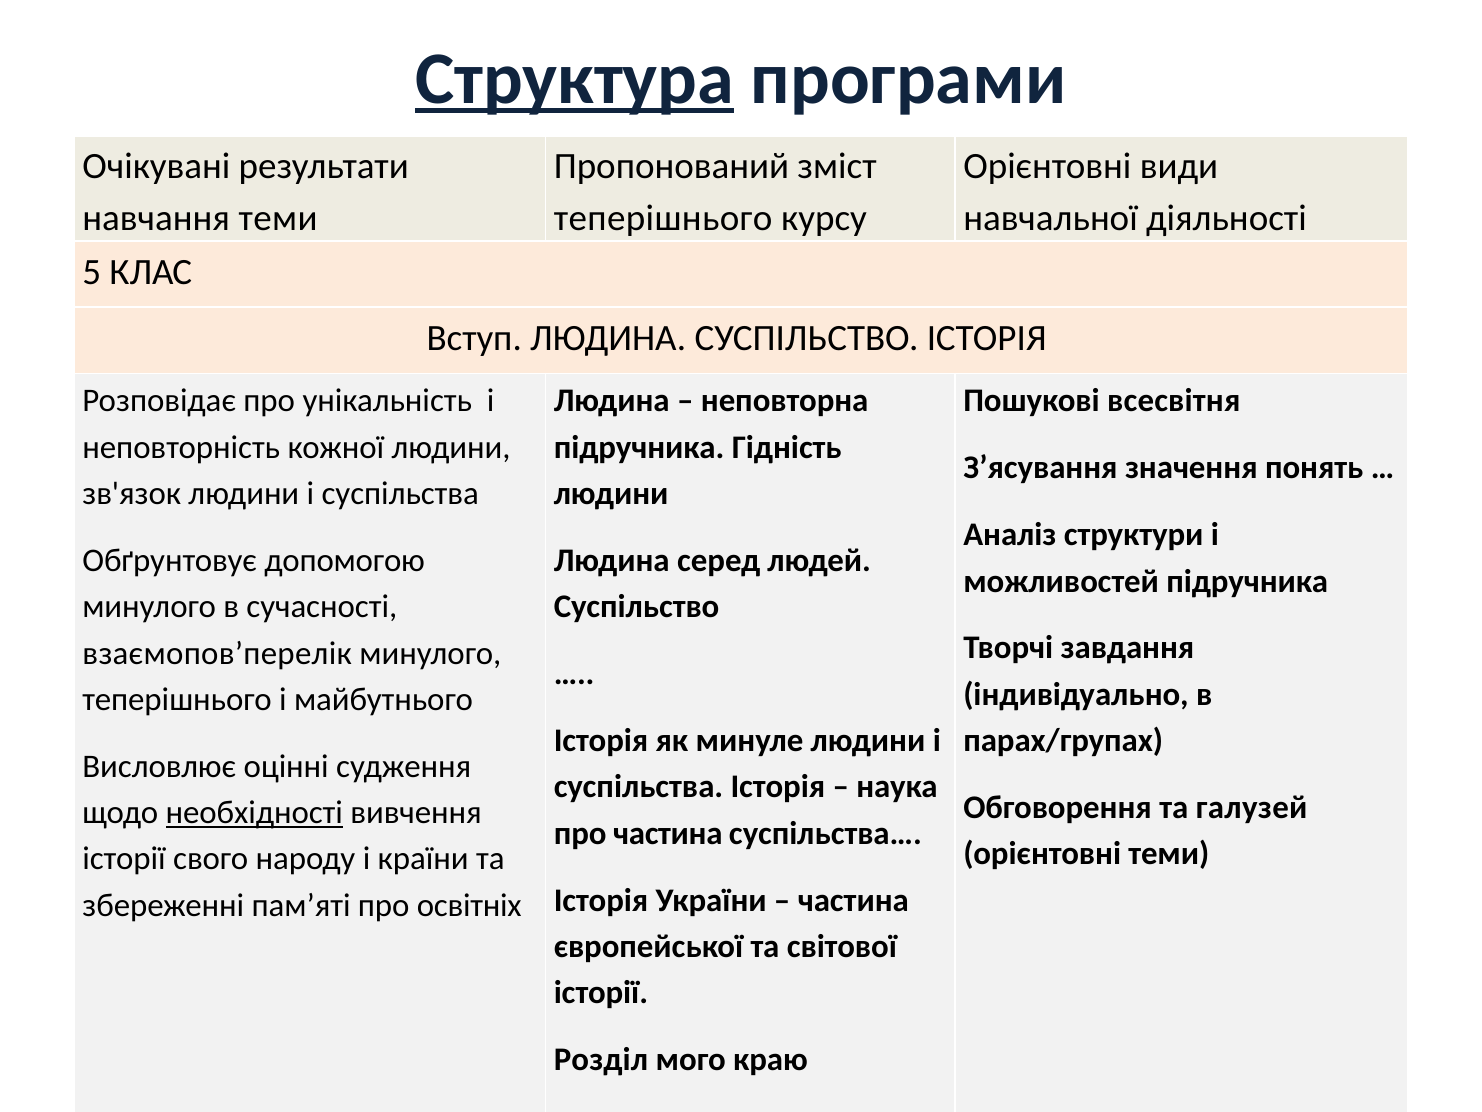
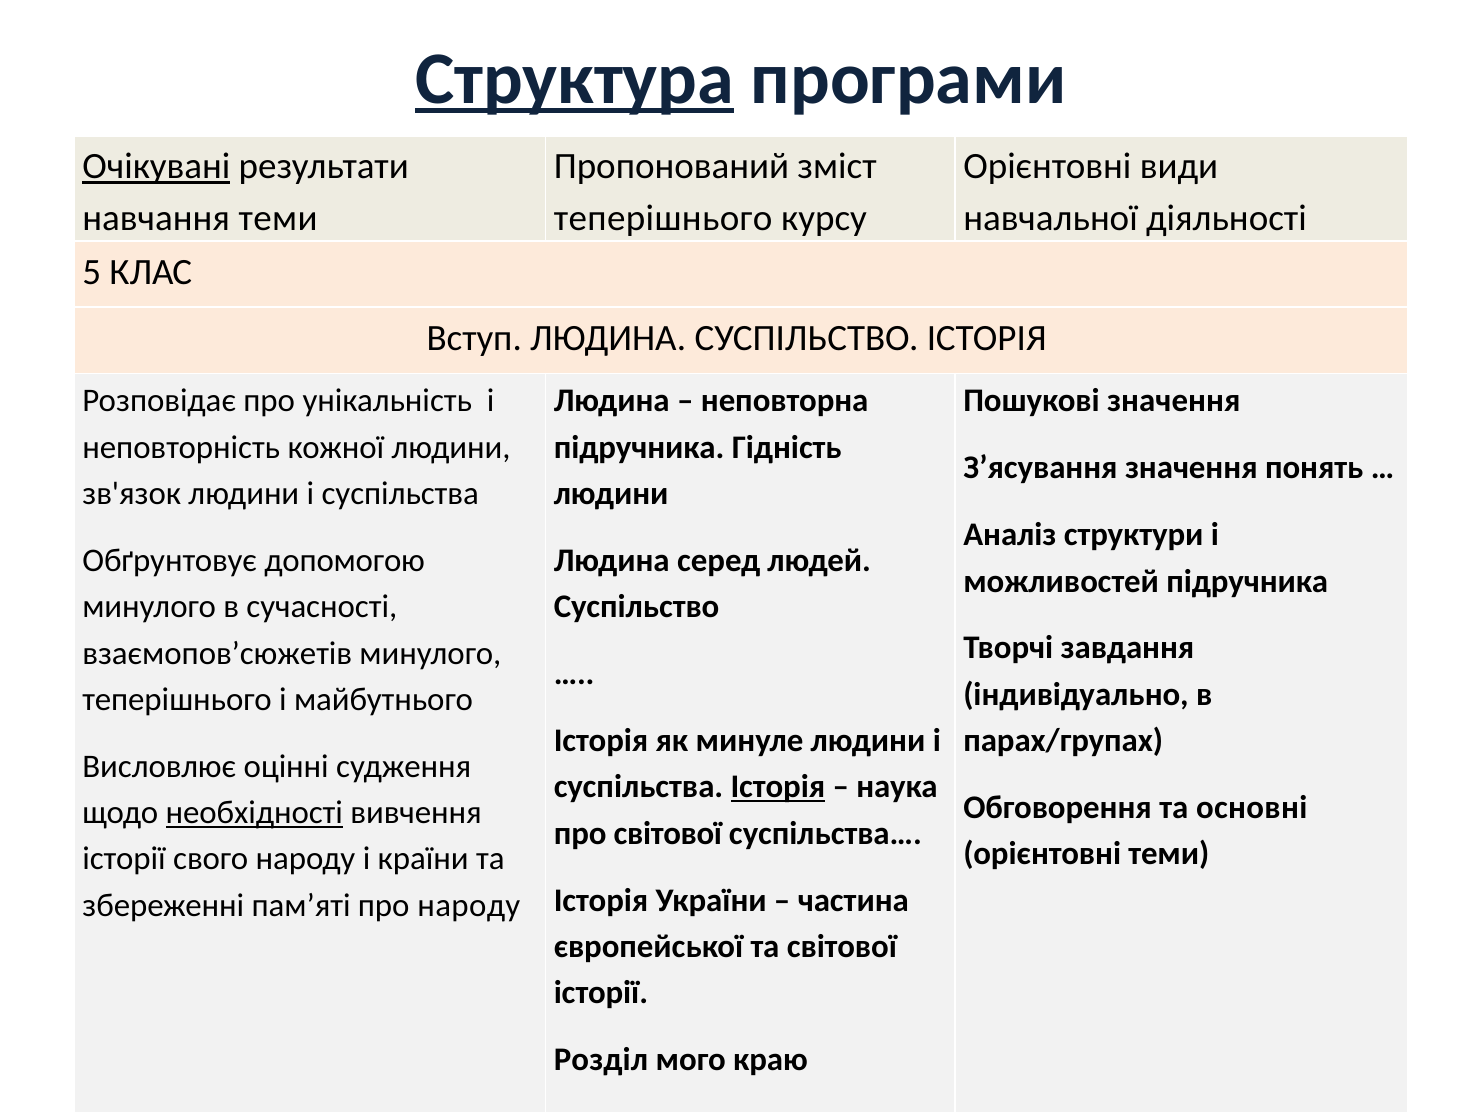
Очікувані underline: none -> present
Пошукові всесвітня: всесвітня -> значення
взаємопов’перелік: взаємопов’перелік -> взаємопов’сюжетів
Історія at (778, 787) underline: none -> present
галузей: галузей -> основні
про частина: частина -> світової
про освітніх: освітніх -> народу
